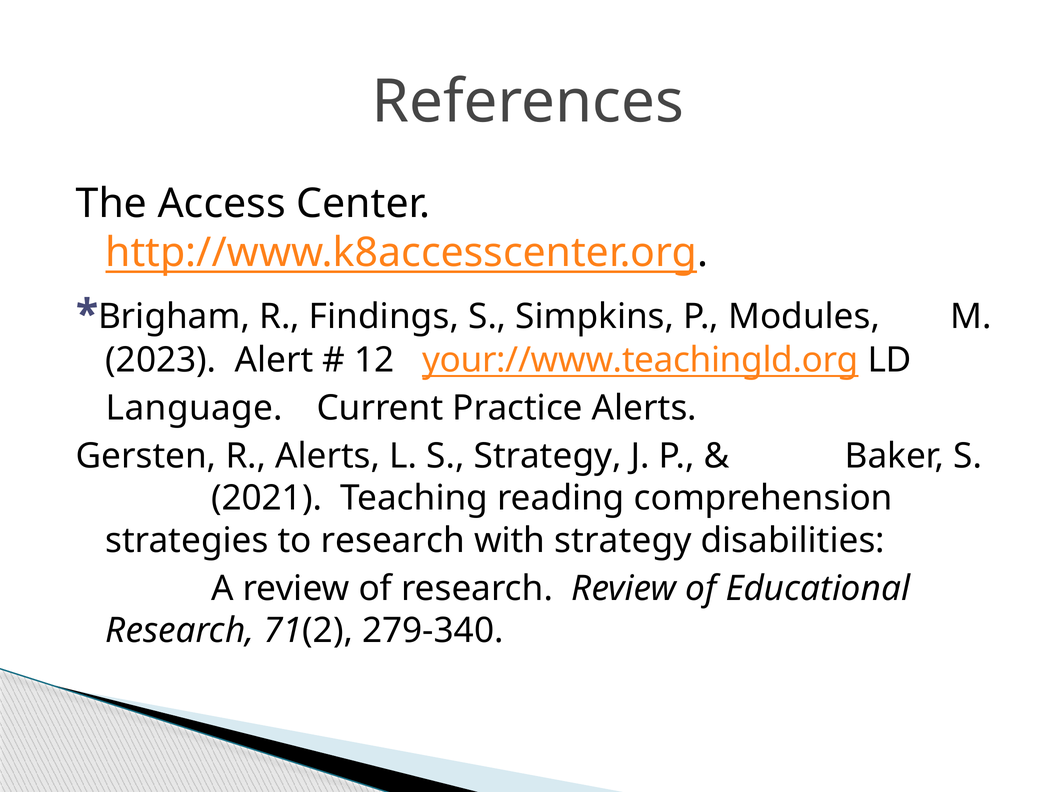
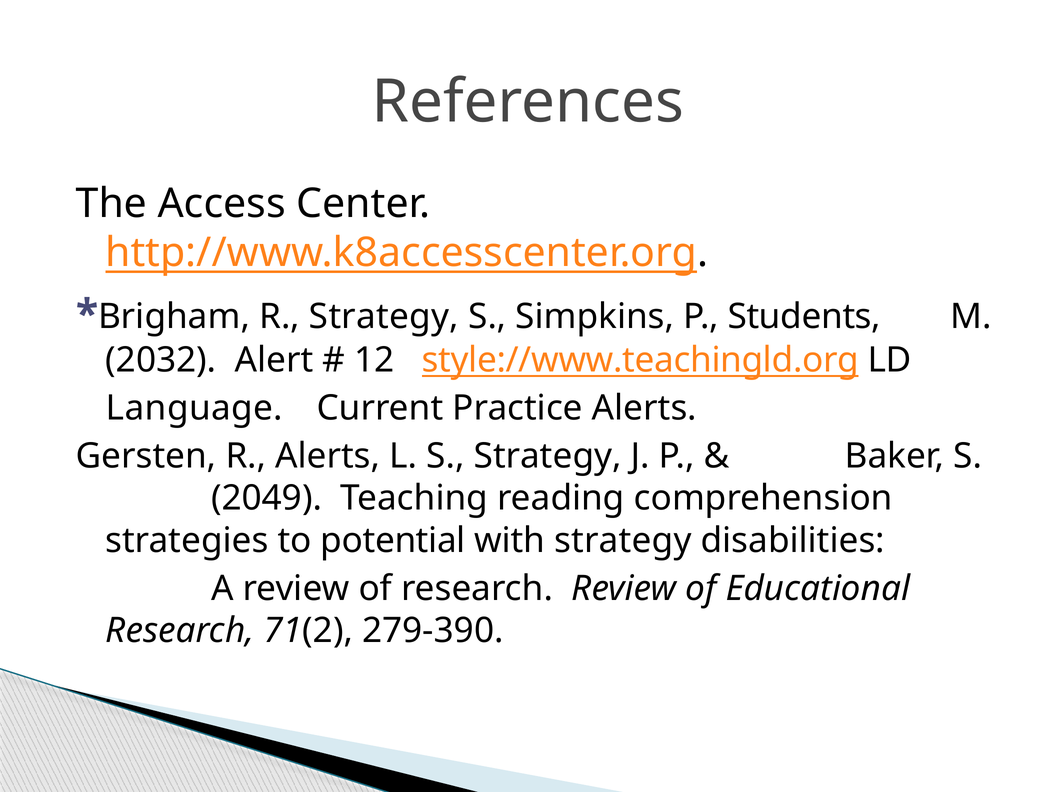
R Findings: Findings -> Strategy
Modules: Modules -> Students
2023: 2023 -> 2032
your://www.teachingld.org: your://www.teachingld.org -> style://www.teachingld.org
2021: 2021 -> 2049
to research: research -> potential
279-340: 279-340 -> 279-390
